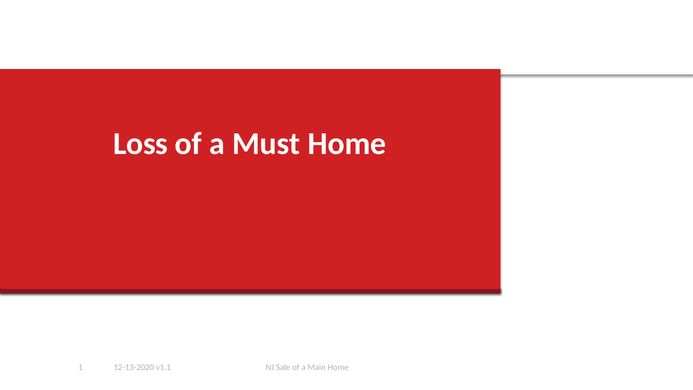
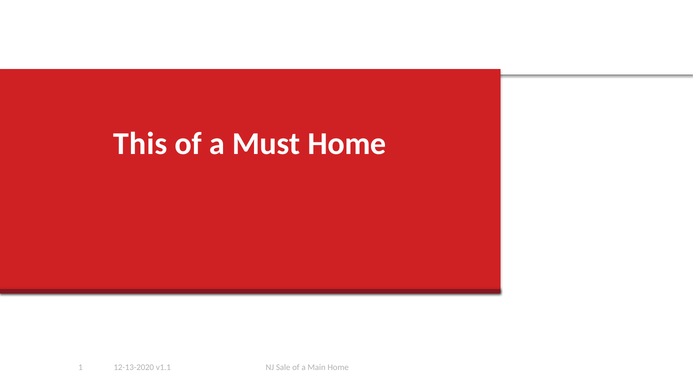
Loss: Loss -> This
